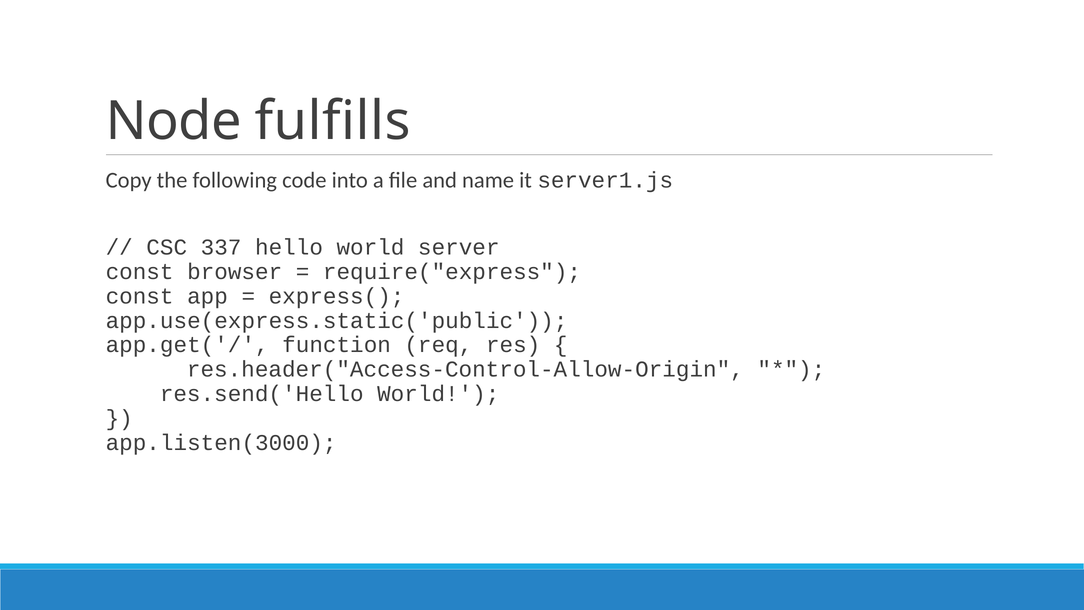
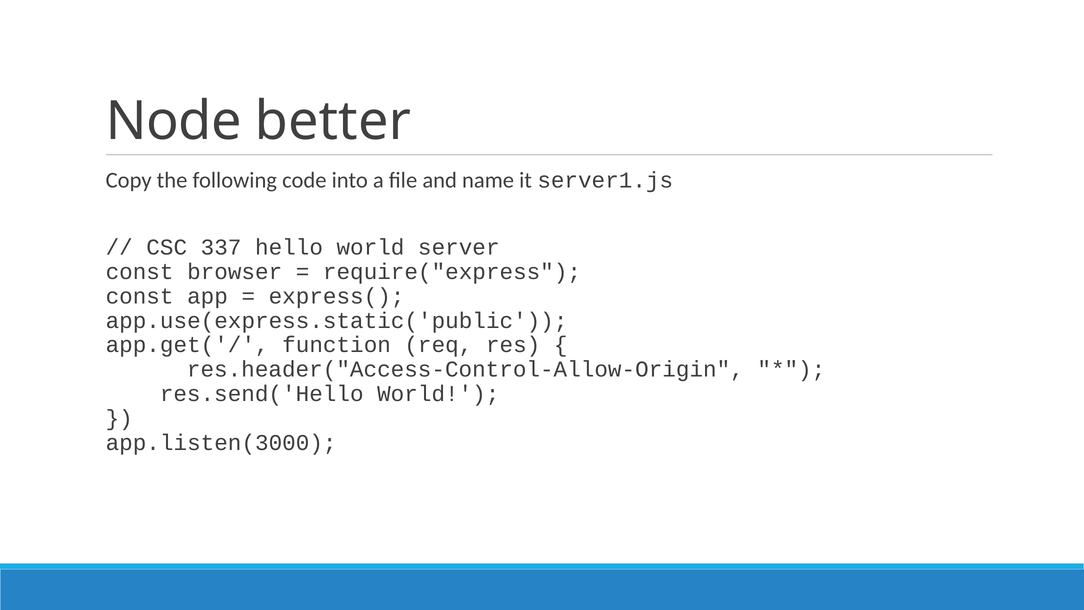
fulfills: fulfills -> better
